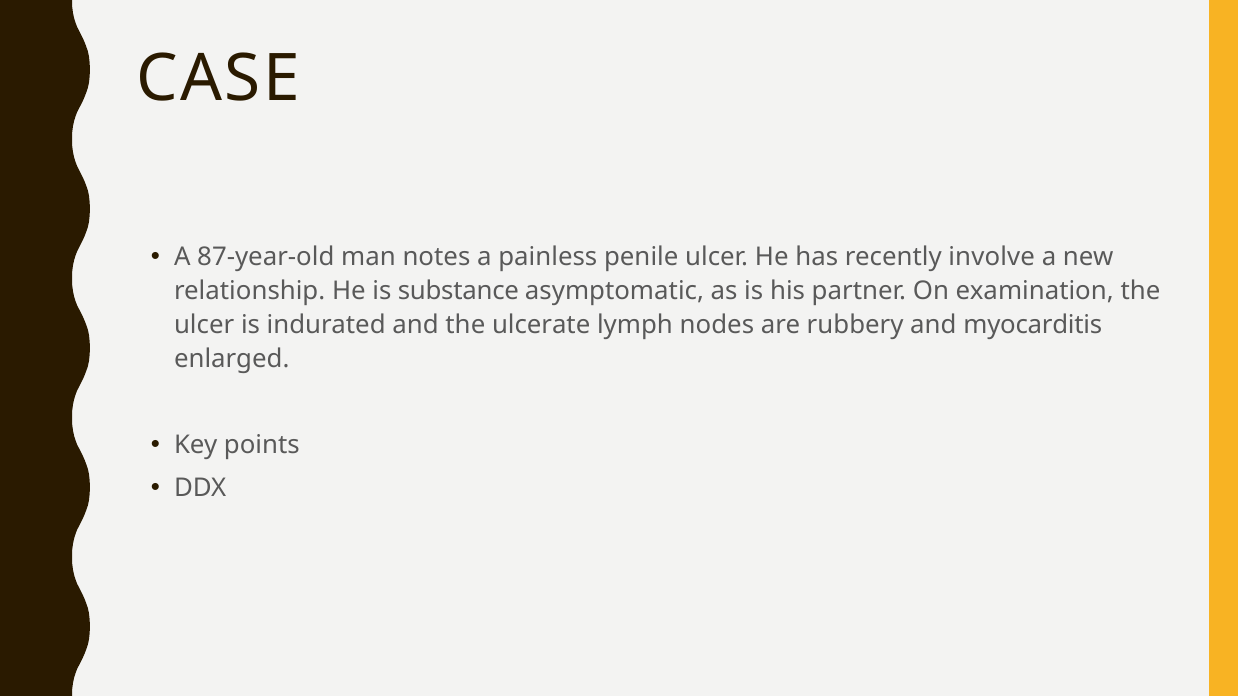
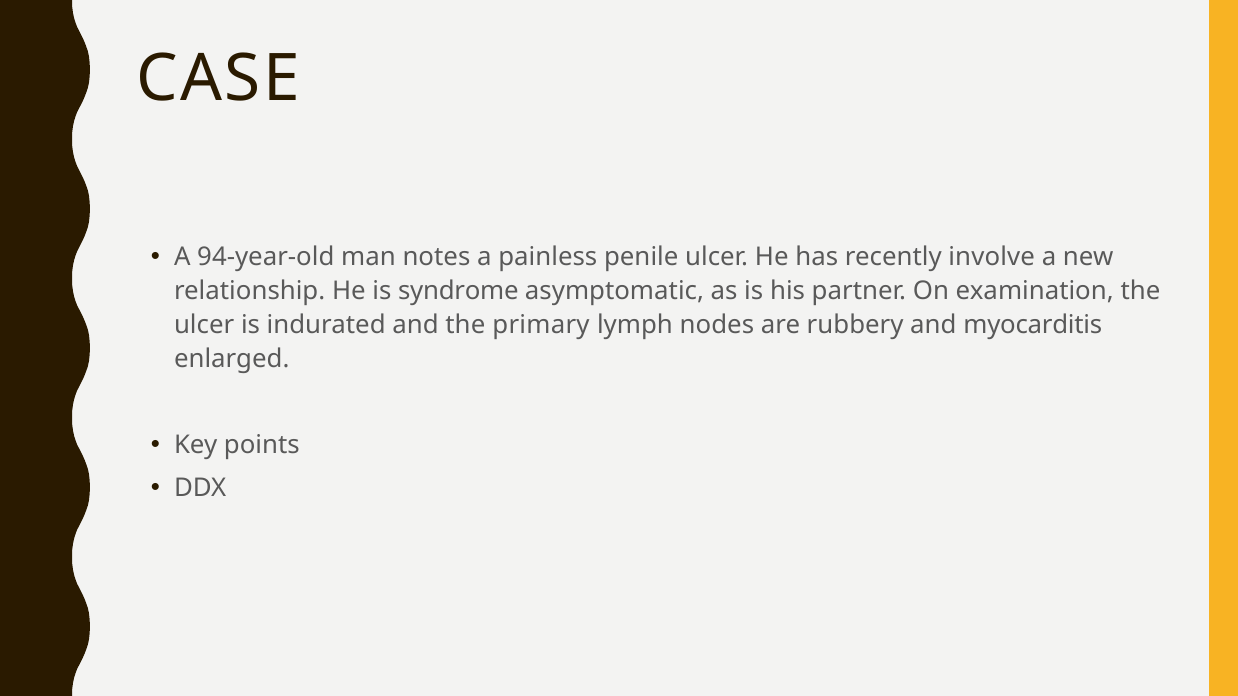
87-year-old: 87-year-old -> 94-year-old
substance: substance -> syndrome
ulcerate: ulcerate -> primary
